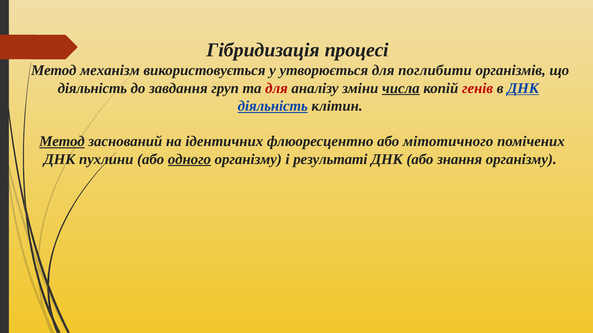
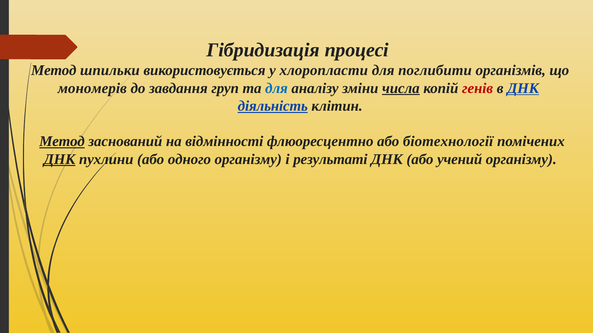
механізм: механізм -> шпильки
утворюється: утворюється -> хлоропласти
діяльність at (92, 88): діяльність -> мономерів
для at (276, 88) colour: red -> blue
ідентичних: ідентичних -> відмінності
мітотичного: мітотичного -> біотехнології
ДНК at (60, 159) underline: none -> present
одного underline: present -> none
знання: знання -> учений
